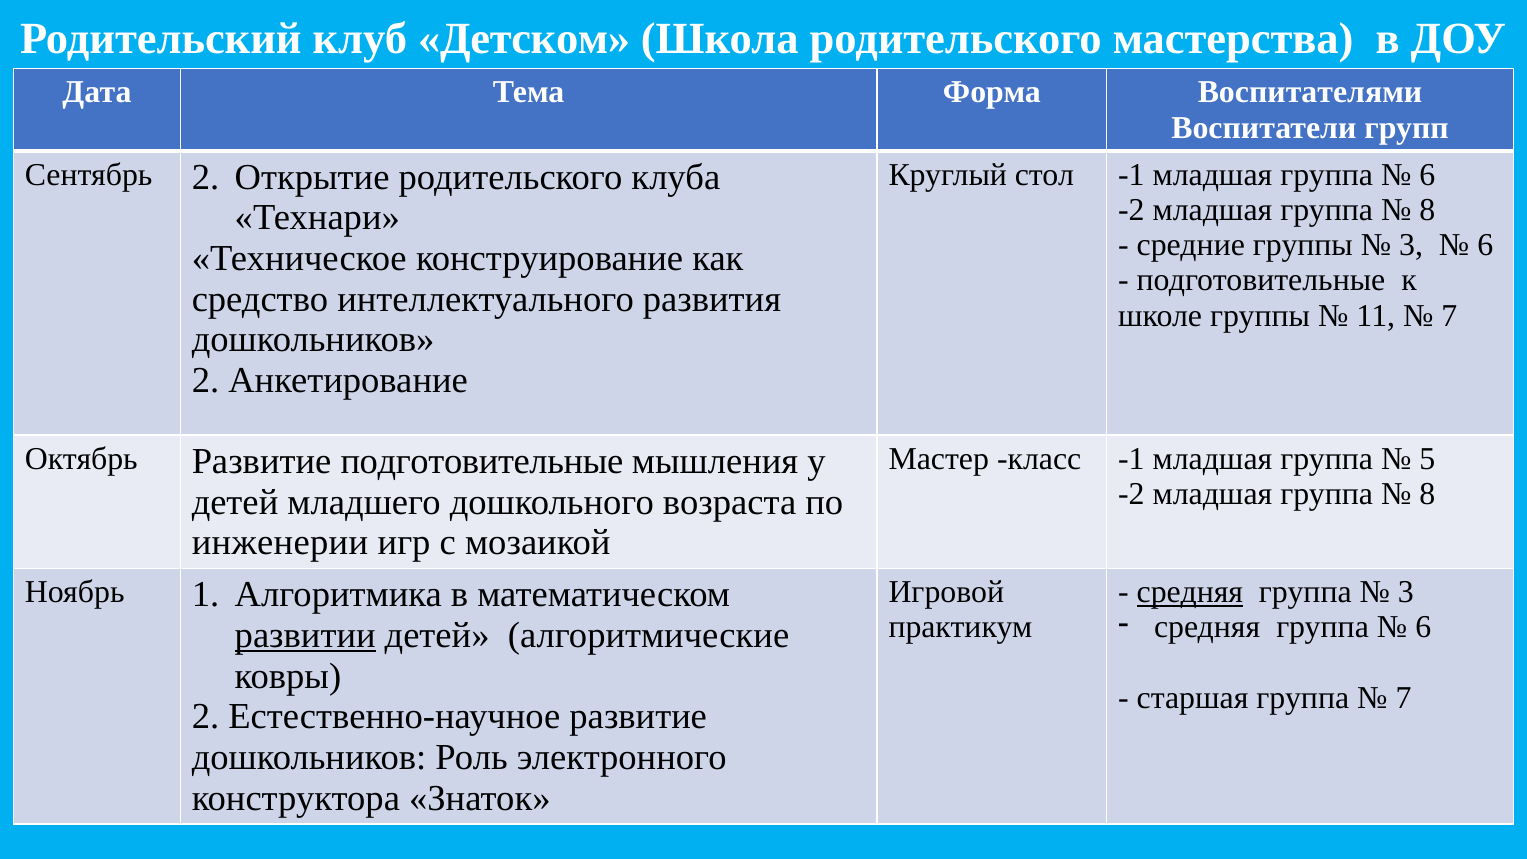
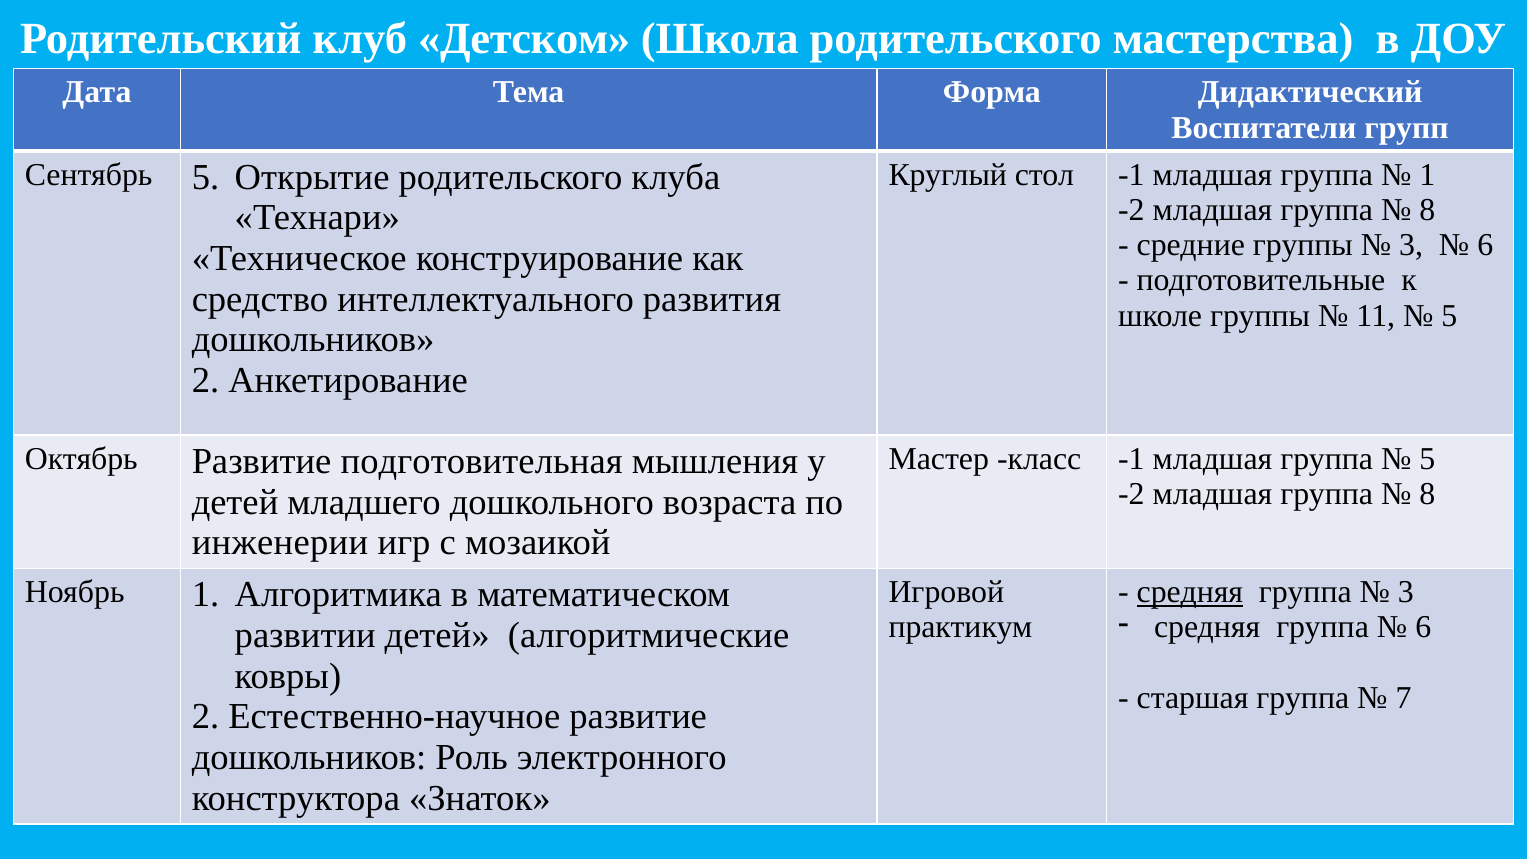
Воспитателями: Воспитателями -> Дидактический
Сентябрь 2: 2 -> 5
6 at (1427, 174): 6 -> 1
7 at (1449, 316): 7 -> 5
Развитие подготовительные: подготовительные -> подготовительная
развитии underline: present -> none
